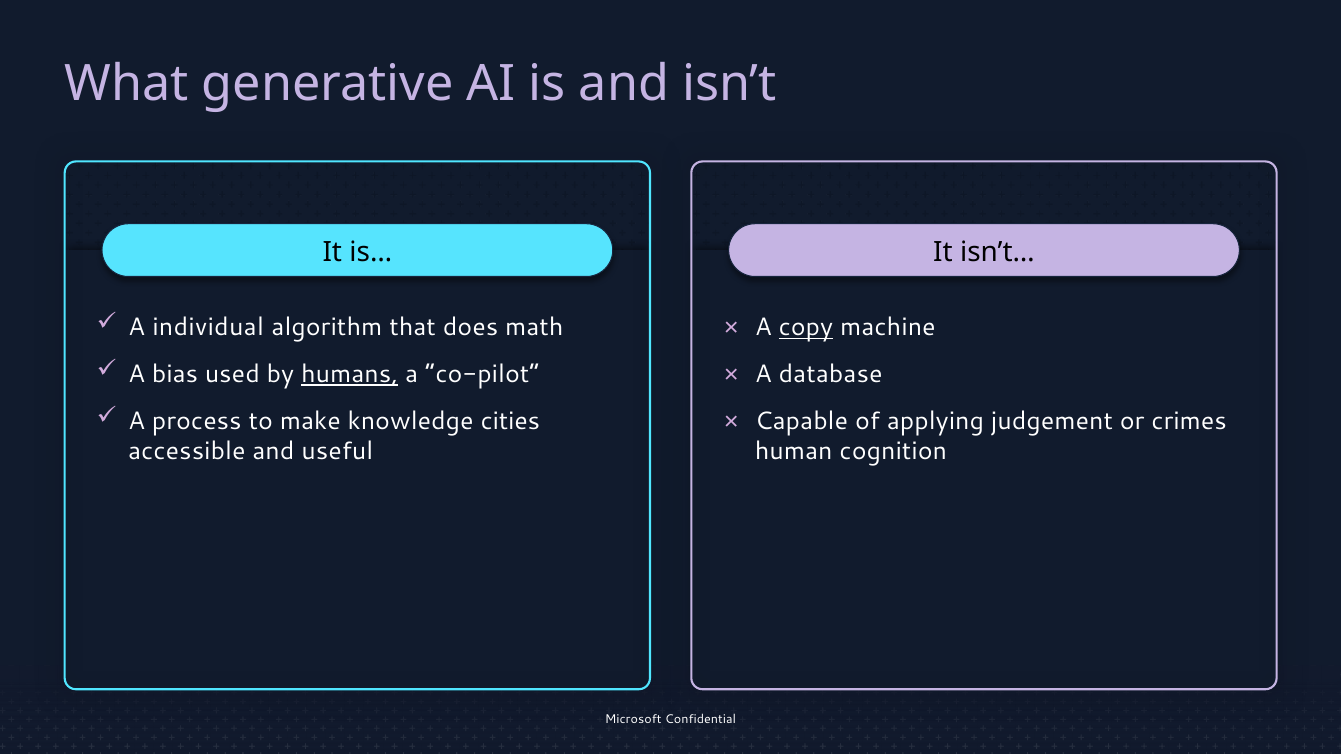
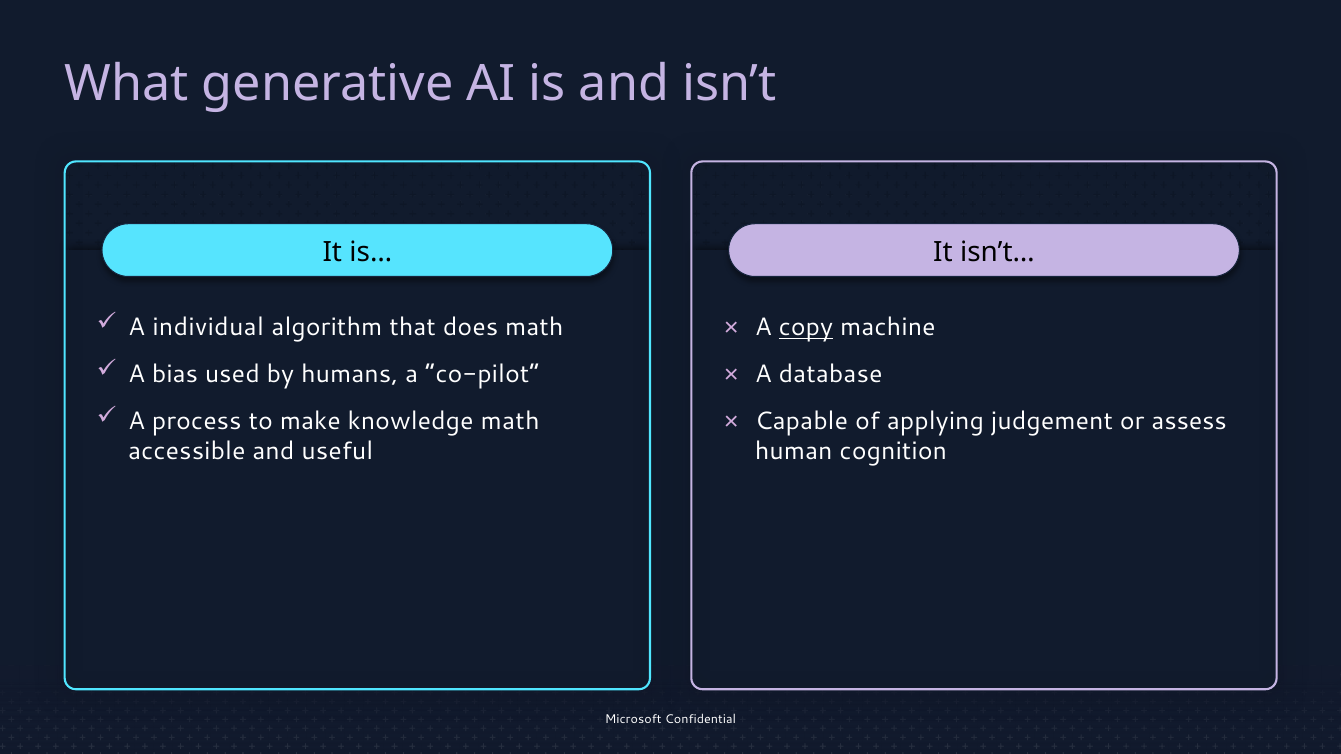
humans underline: present -> none
knowledge cities: cities -> math
crimes: crimes -> assess
